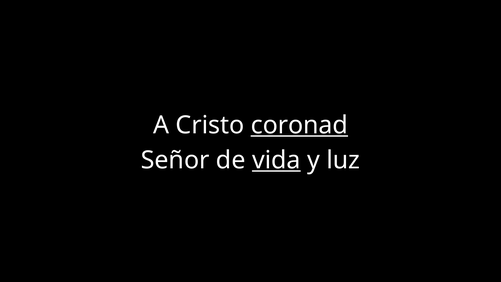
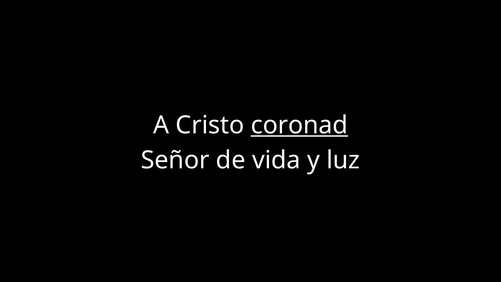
vida underline: present -> none
